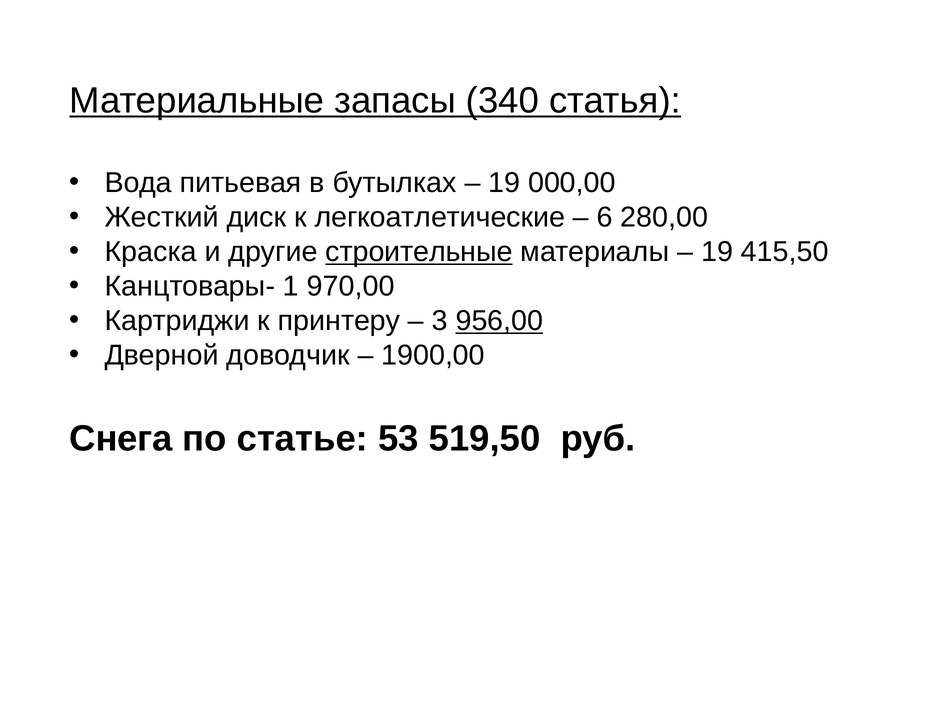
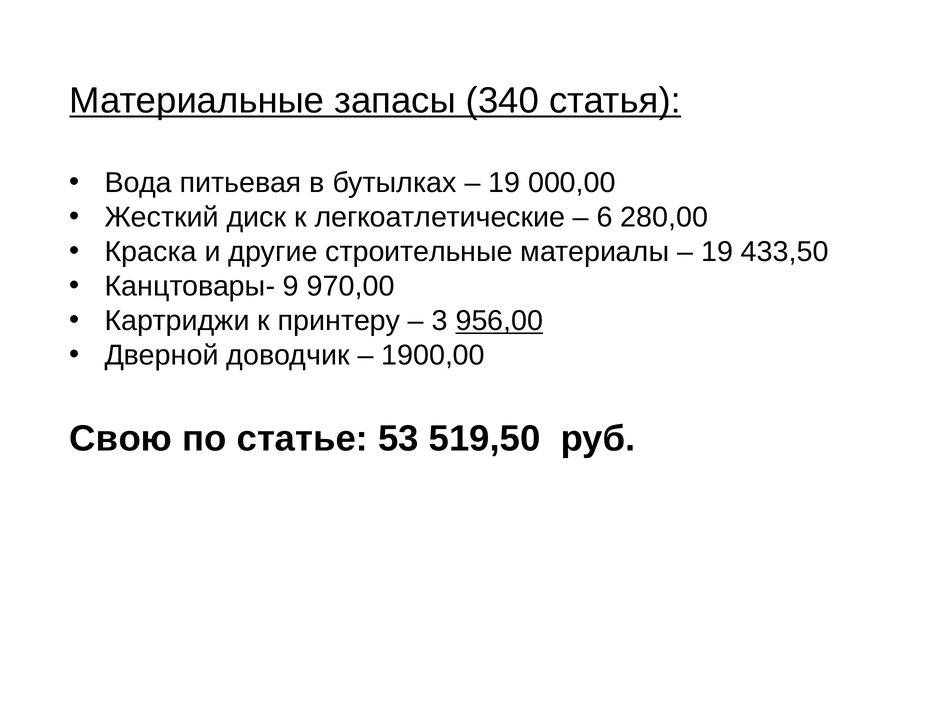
строительные underline: present -> none
415,50: 415,50 -> 433,50
1: 1 -> 9
Снега: Снега -> Свою
